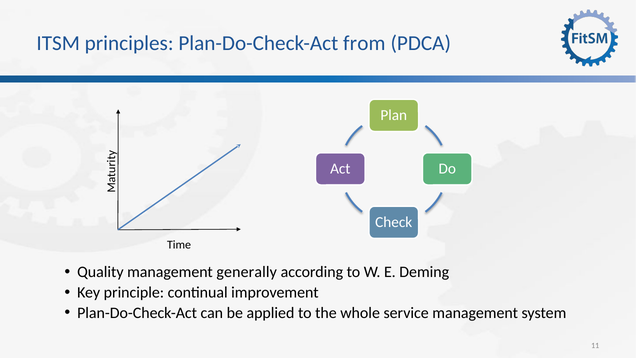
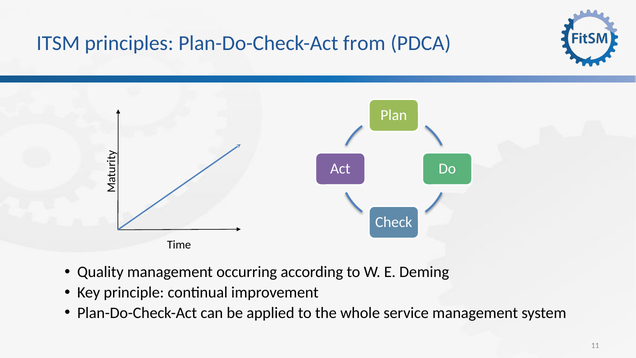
generally: generally -> occurring
